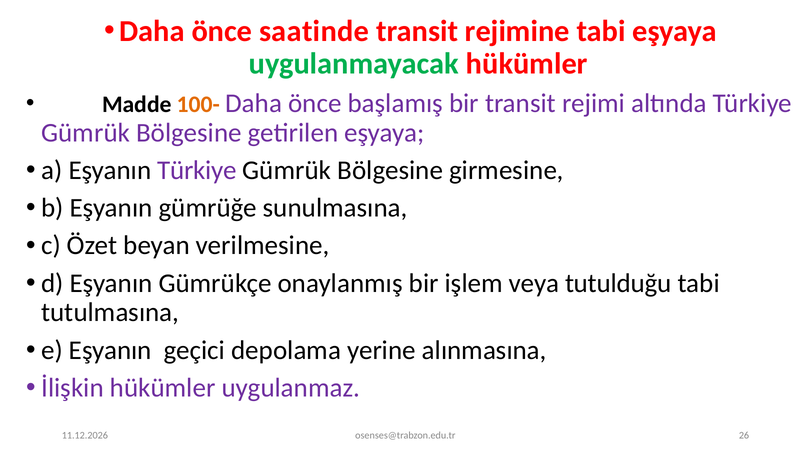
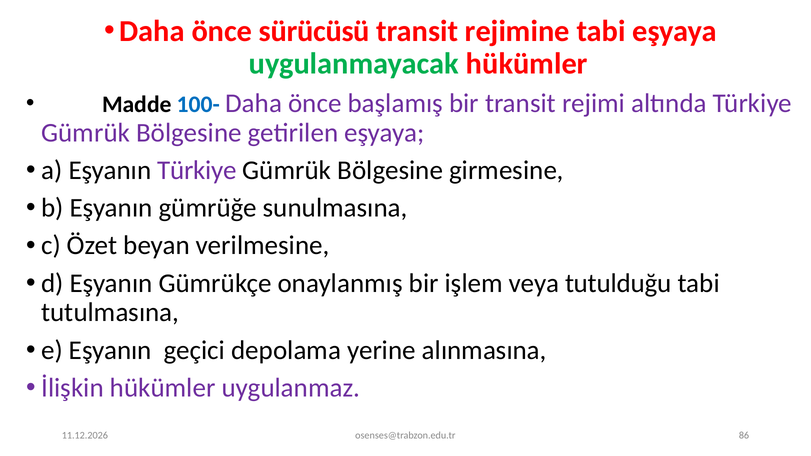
saatinde: saatinde -> sürücüsü
100- colour: orange -> blue
26: 26 -> 86
